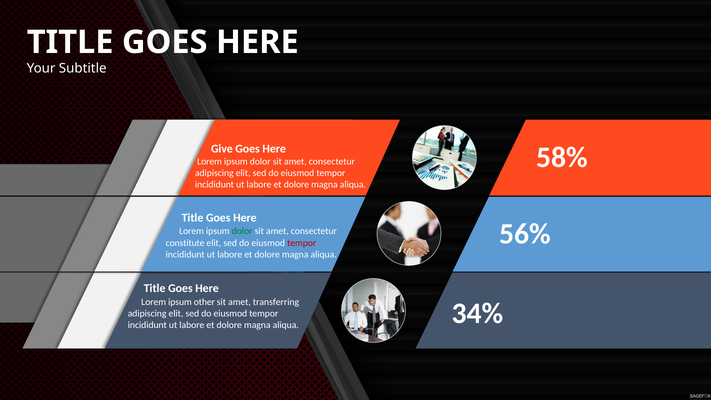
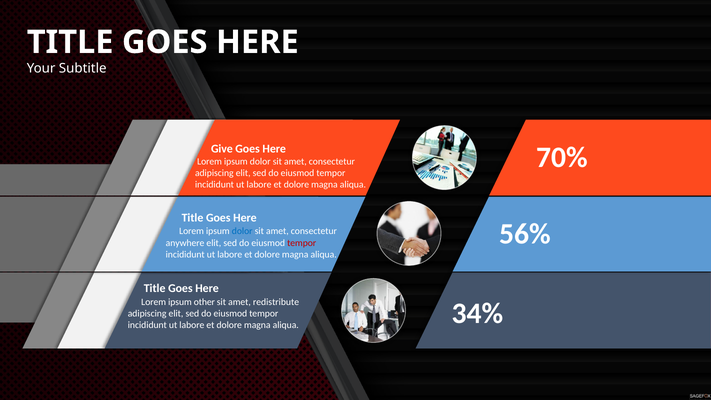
58%: 58% -> 70%
dolor at (242, 231) colour: green -> blue
constitute: constitute -> anywhere
transferring: transferring -> redistribute
